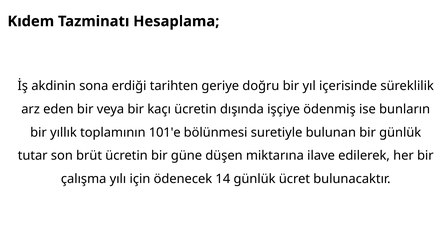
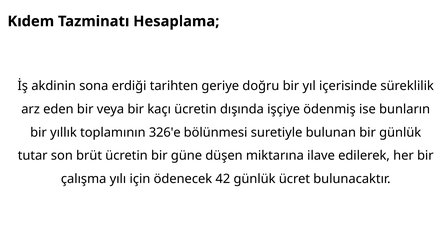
101'e: 101'e -> 326'e
14: 14 -> 42
